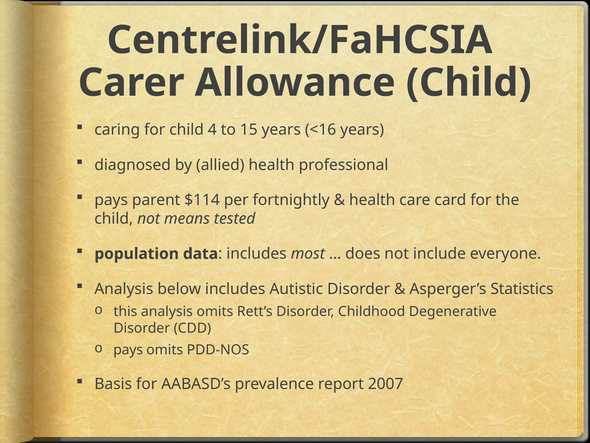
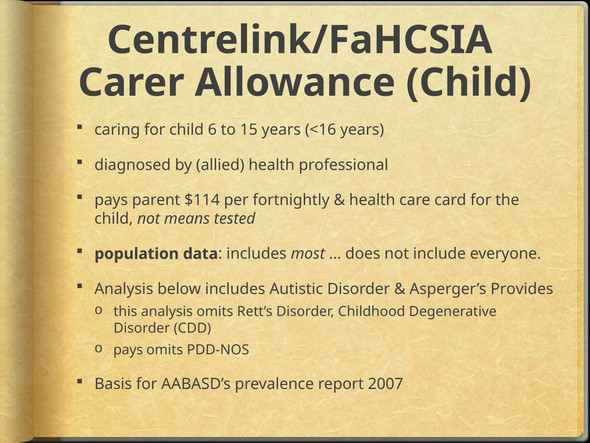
4: 4 -> 6
Statistics: Statistics -> Provides
